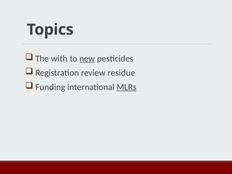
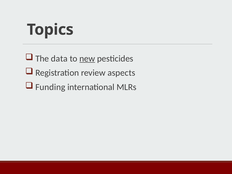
with: with -> data
residue: residue -> aspects
MLRs underline: present -> none
